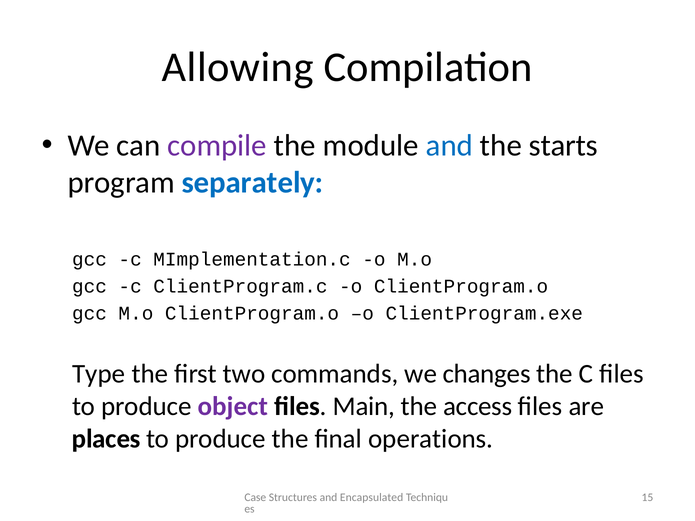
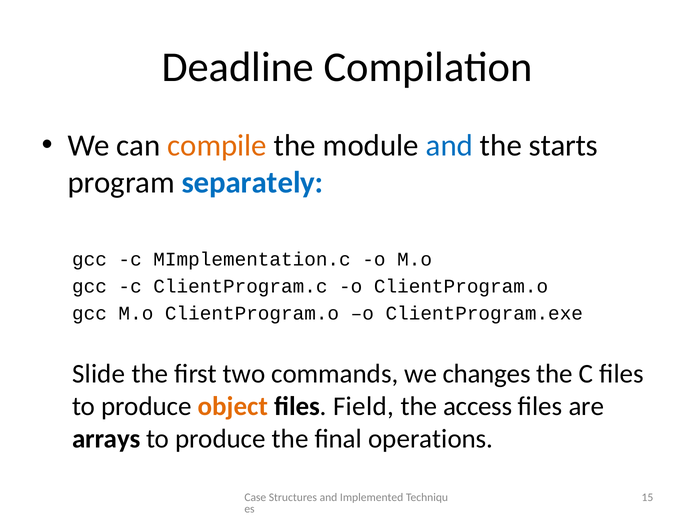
Allowing: Allowing -> Deadline
compile colour: purple -> orange
Type: Type -> Slide
object colour: purple -> orange
Main: Main -> Field
places: places -> arrays
Encapsulated: Encapsulated -> Implemented
